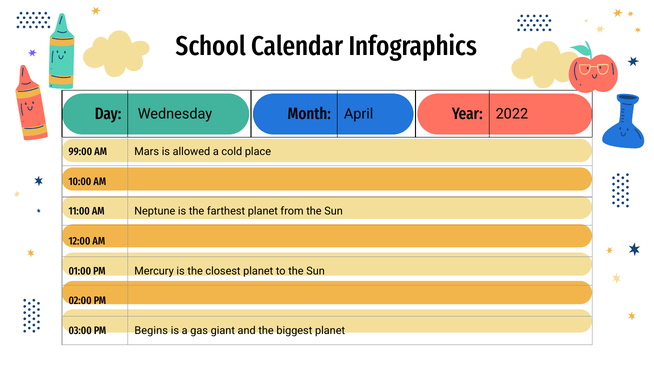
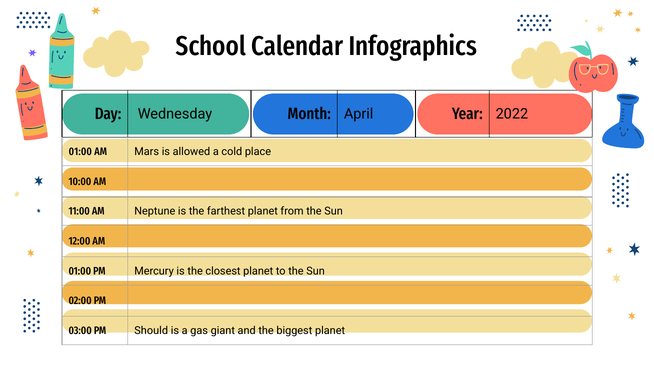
99:00 at (80, 152): 99:00 -> 01:00
Begins: Begins -> Should
